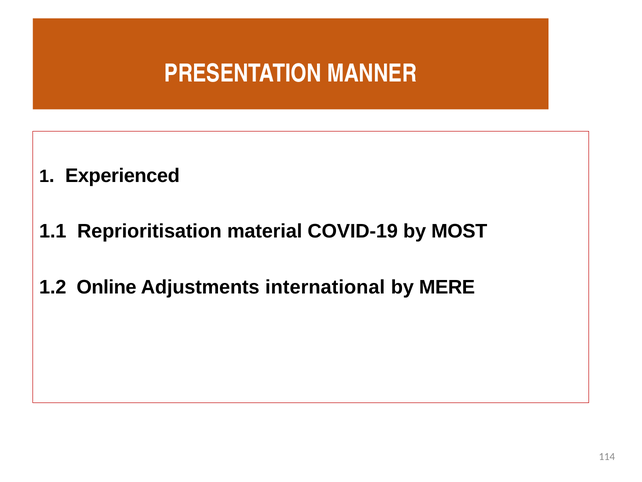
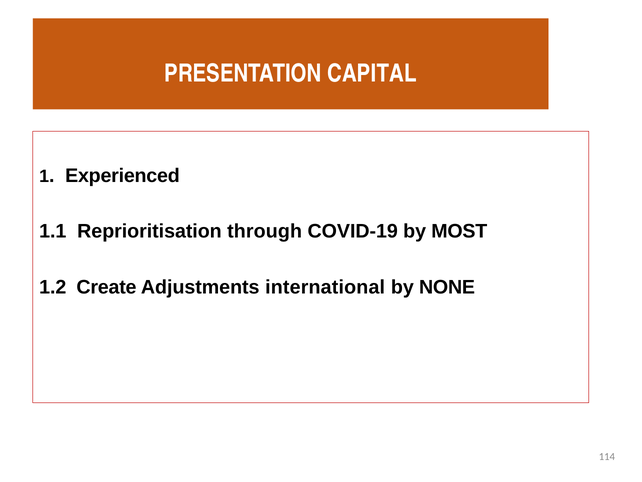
MANNER: MANNER -> CAPITAL
material: material -> through
Online: Online -> Create
MERE: MERE -> NONE
